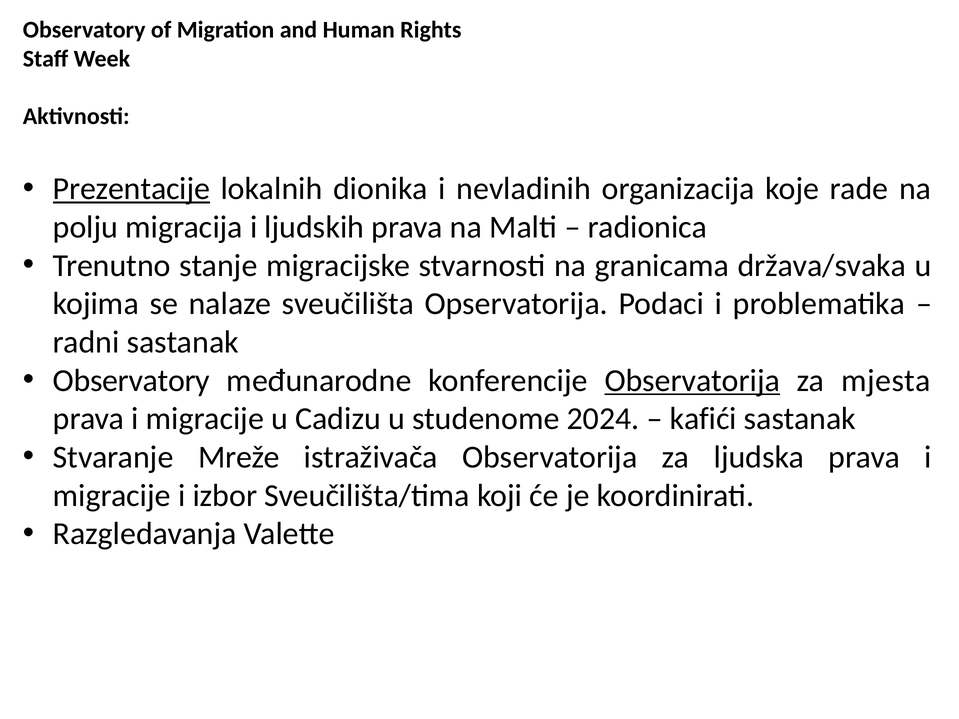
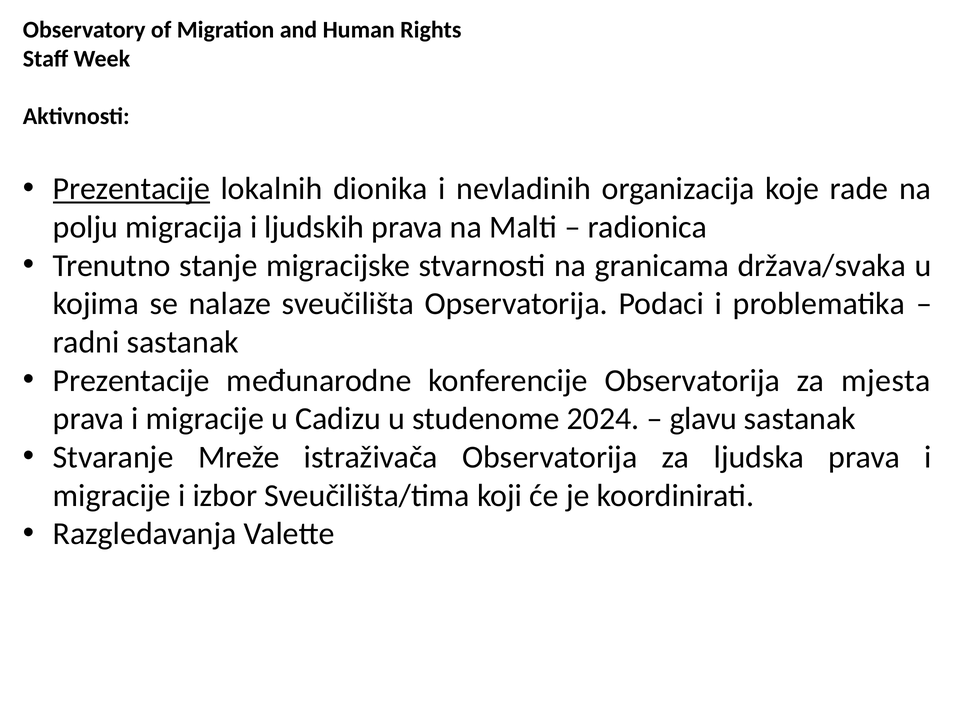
Observatory at (131, 381): Observatory -> Prezentacije
Observatorija at (692, 381) underline: present -> none
kafići: kafići -> glavu
